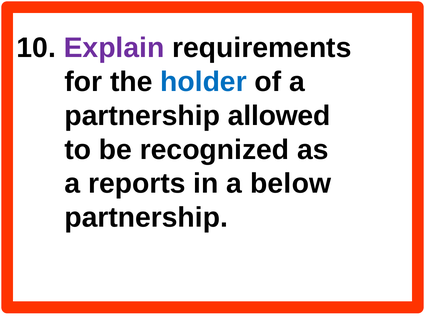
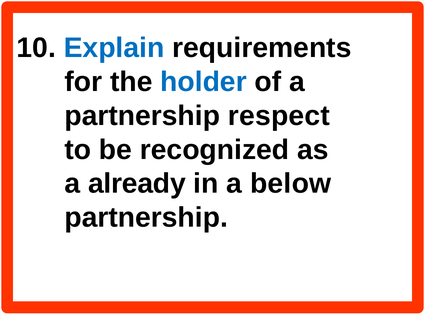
Explain colour: purple -> blue
allowed: allowed -> respect
reports: reports -> already
